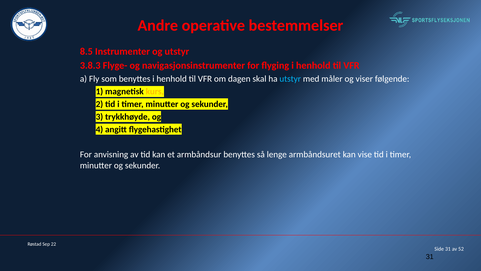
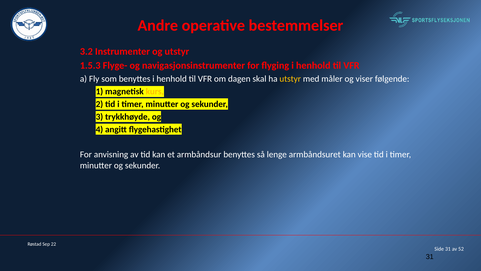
8.5: 8.5 -> 3.2
3.8.3: 3.8.3 -> 1.5.3
utstyr at (290, 79) colour: light blue -> yellow
